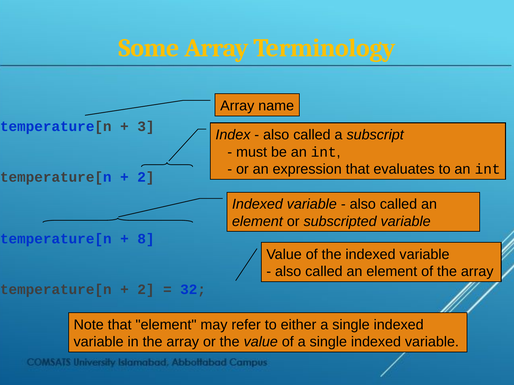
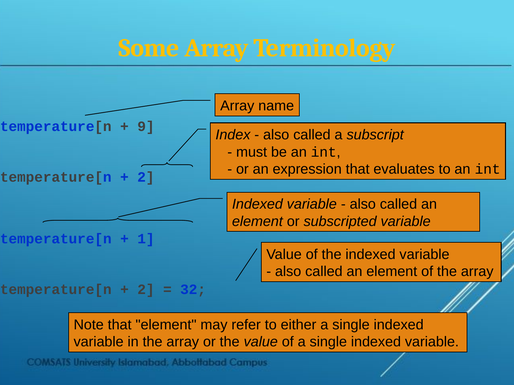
3: 3 -> 9
8: 8 -> 1
